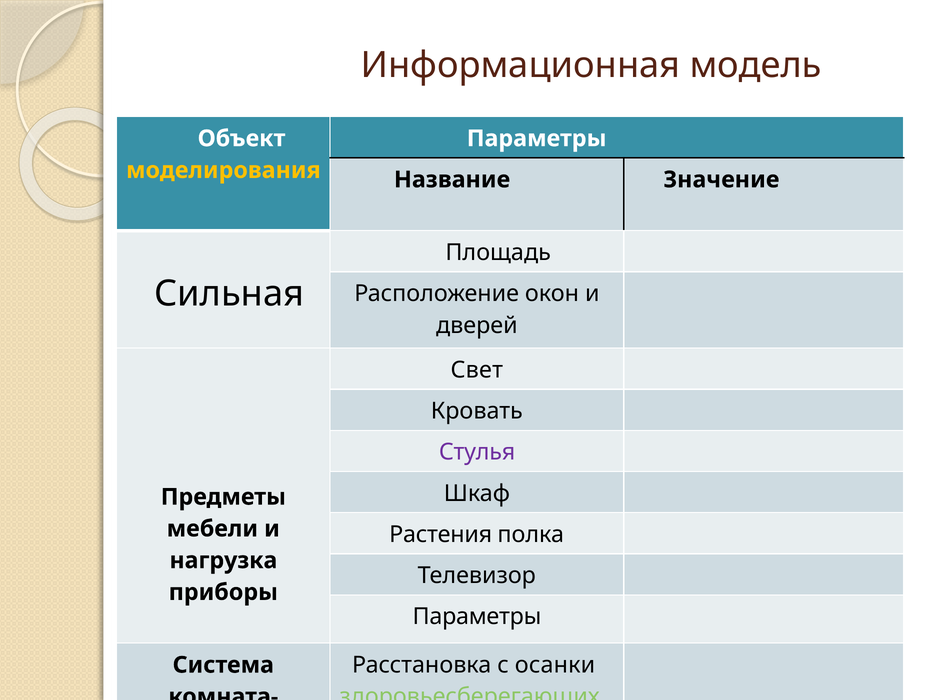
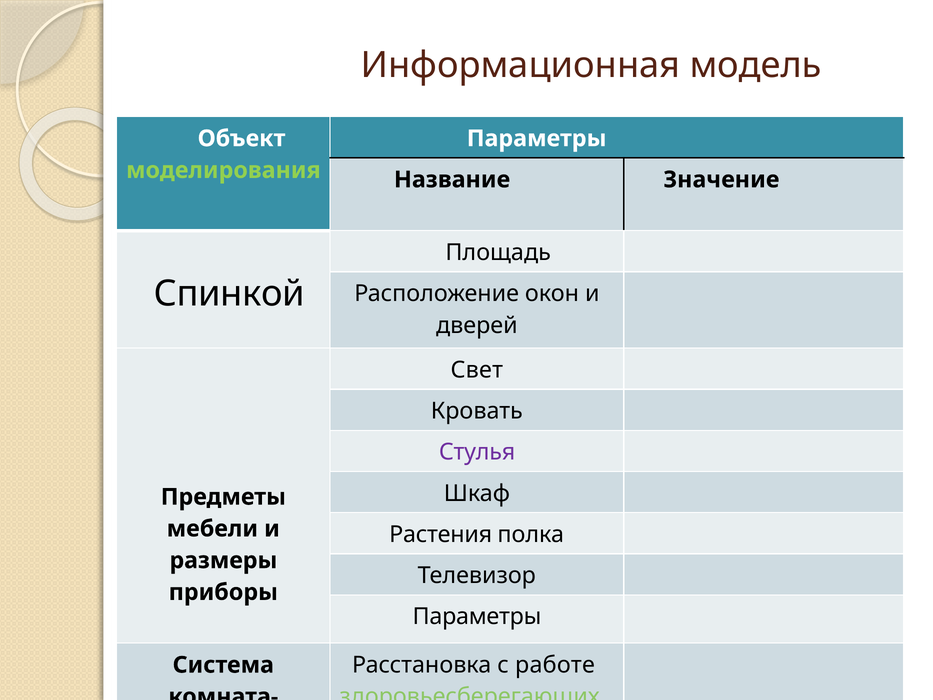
моделирования colour: yellow -> light green
Сильная: Сильная -> Спинкой
нагрузка: нагрузка -> размеры
осанки: осанки -> работе
